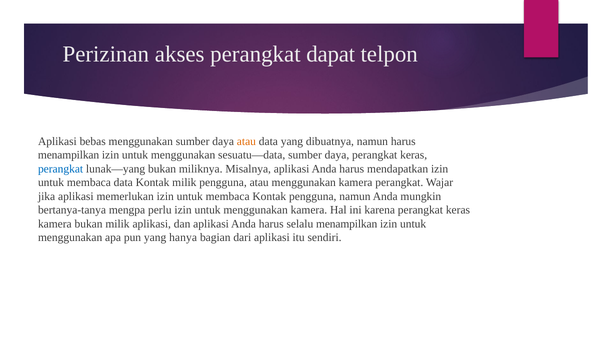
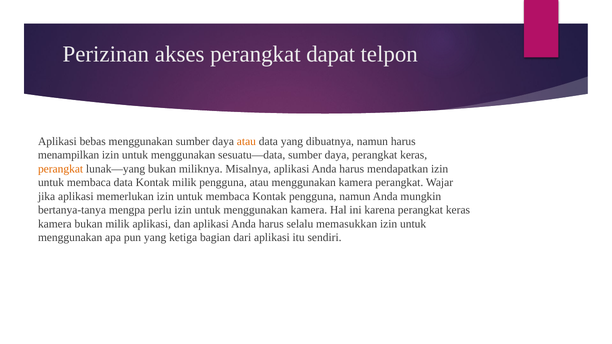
perangkat at (61, 169) colour: blue -> orange
selalu menampilkan: menampilkan -> memasukkan
hanya: hanya -> ketiga
